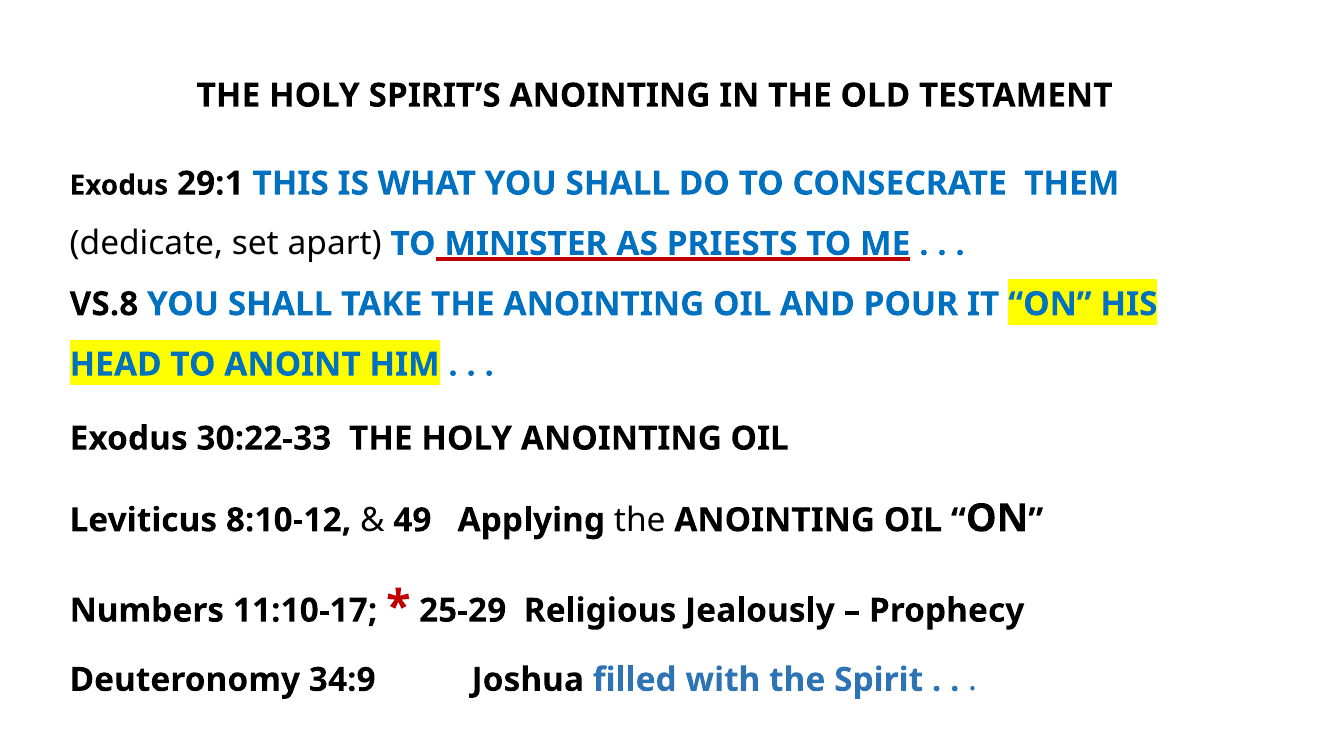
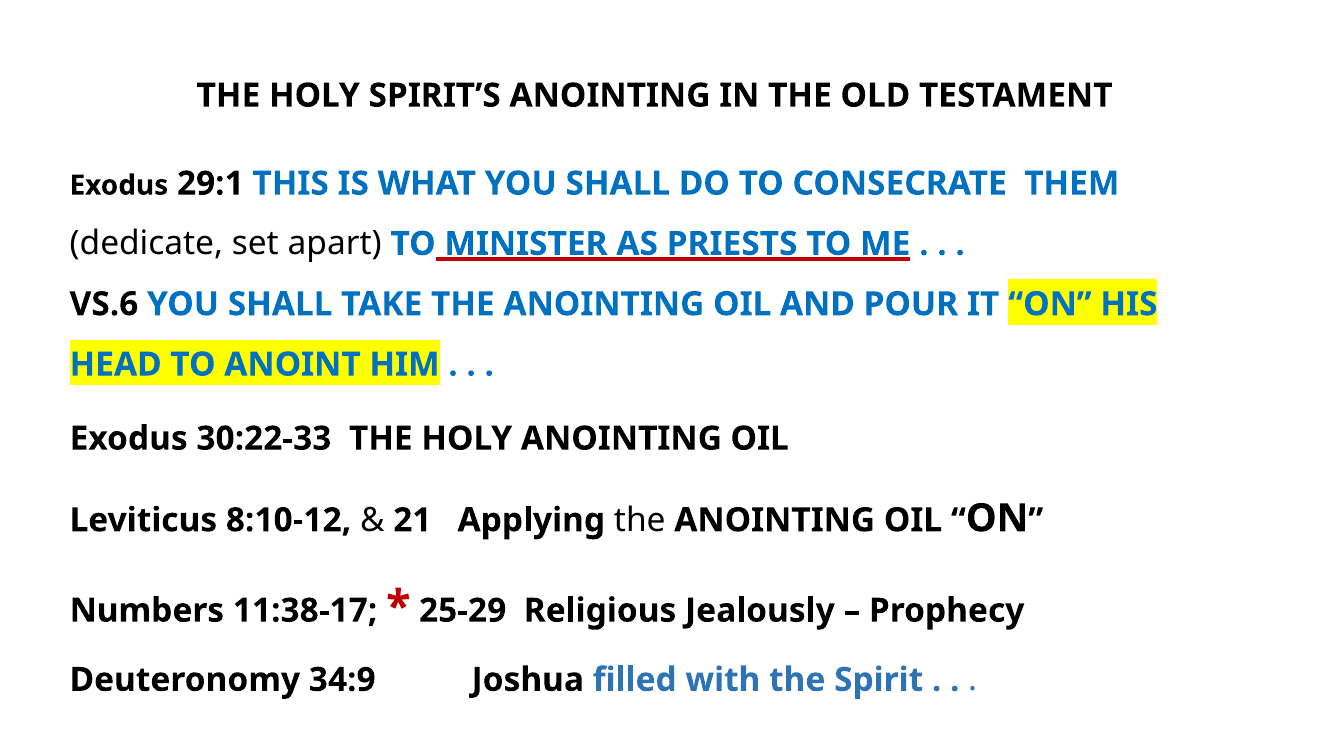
VS.8: VS.8 -> VS.6
49: 49 -> 21
11:10-17: 11:10-17 -> 11:38-17
